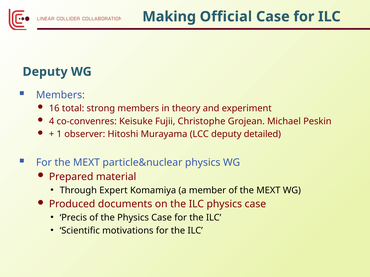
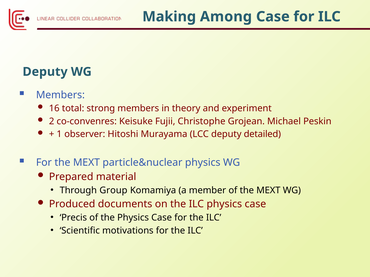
Official: Official -> Among
4: 4 -> 2
Expert: Expert -> Group
